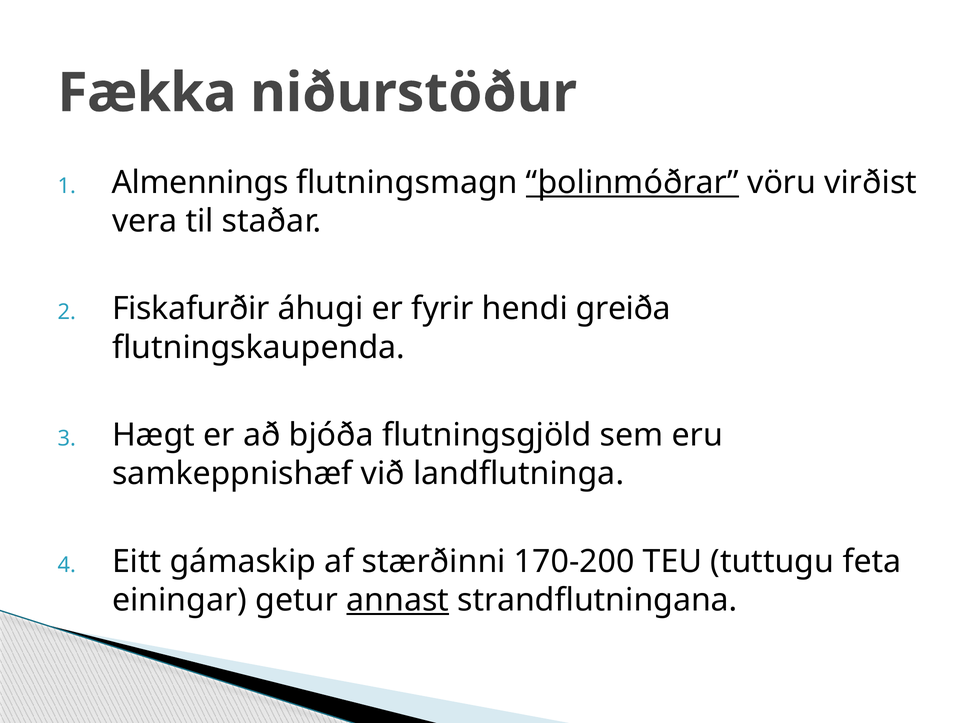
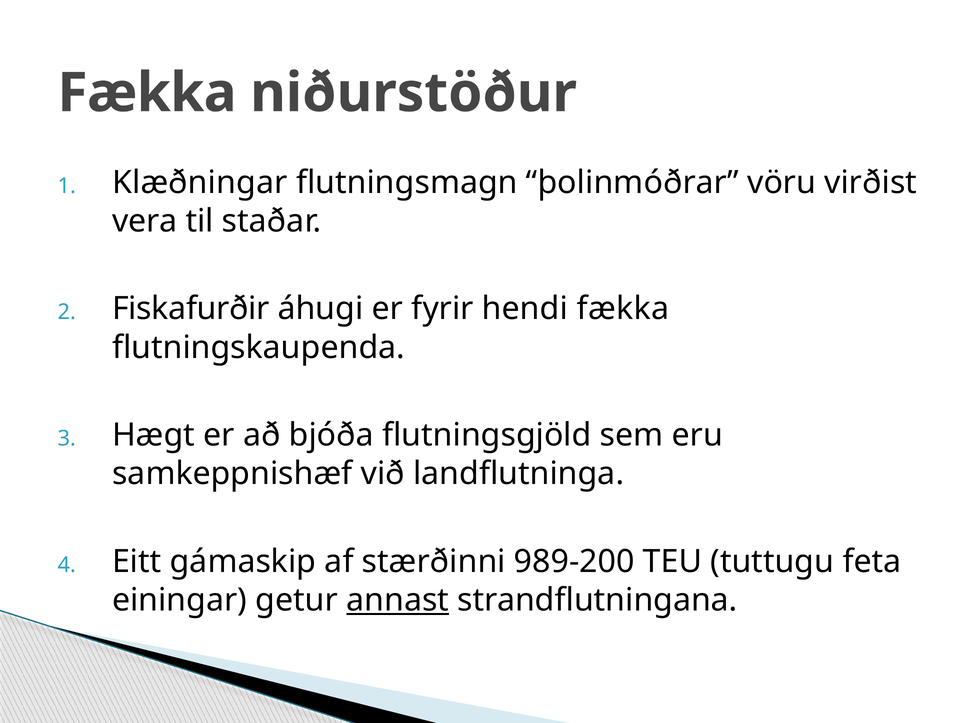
Almennings: Almennings -> Klæðningar
þolinmóðrar underline: present -> none
hendi greiða: greiða -> fækka
170-200: 170-200 -> 989-200
